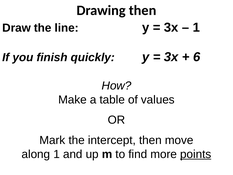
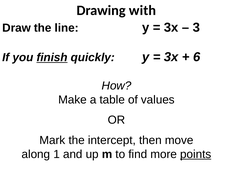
Drawing then: then -> with
1 at (196, 27): 1 -> 3
finish underline: none -> present
